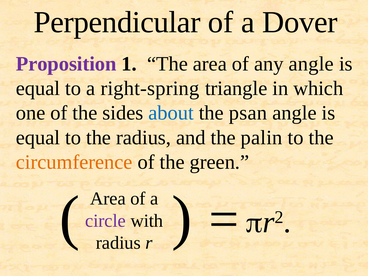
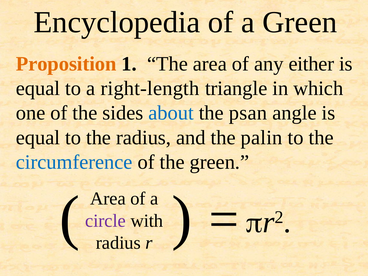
Perpendicular: Perpendicular -> Encyclopedia
a Dover: Dover -> Green
Proposition colour: purple -> orange
any angle: angle -> either
right-spring: right-spring -> right-length
circumference colour: orange -> blue
